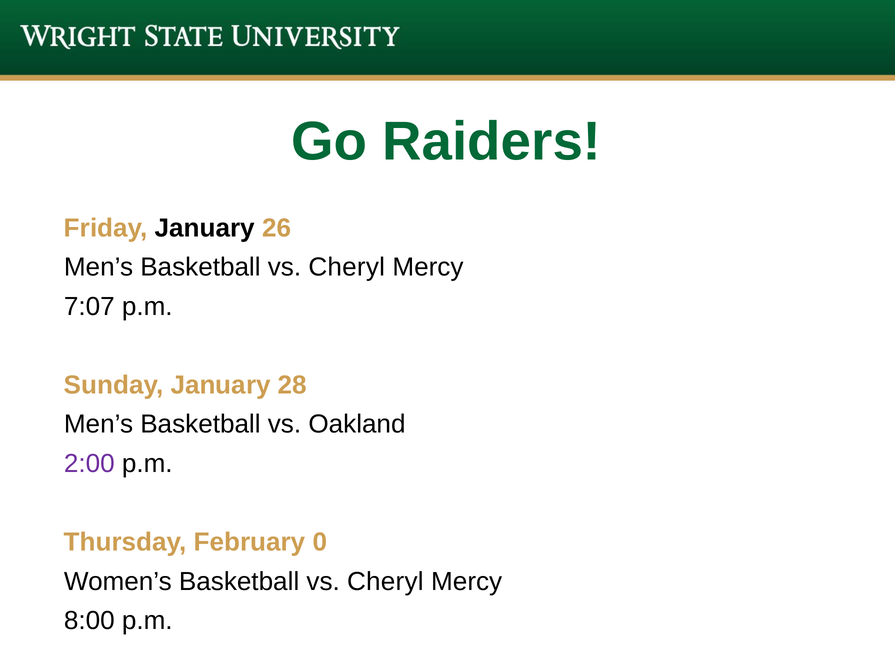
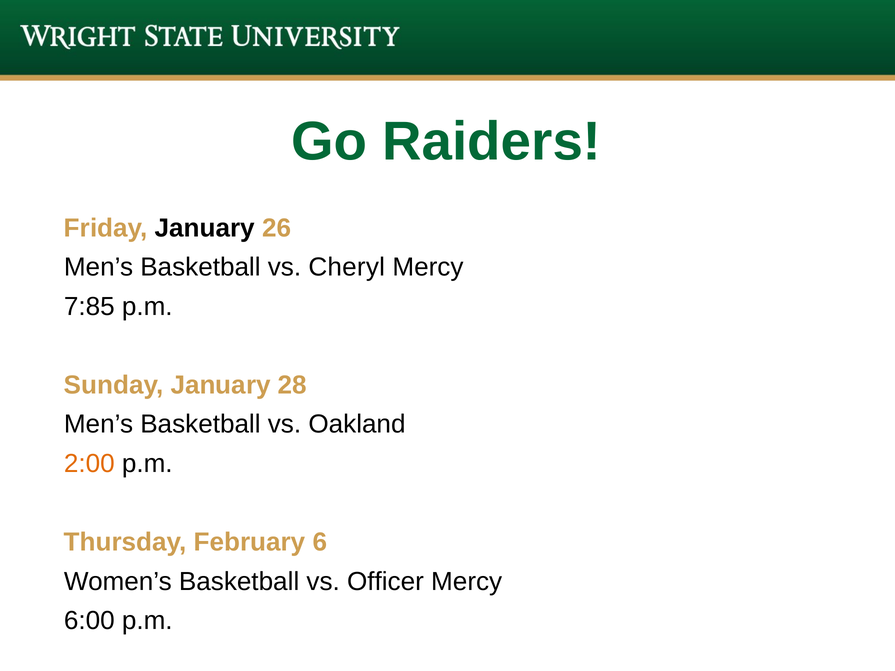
7:07: 7:07 -> 7:85
2:00 colour: purple -> orange
0: 0 -> 6
Women’s Basketball vs Cheryl: Cheryl -> Officer
8:00: 8:00 -> 6:00
